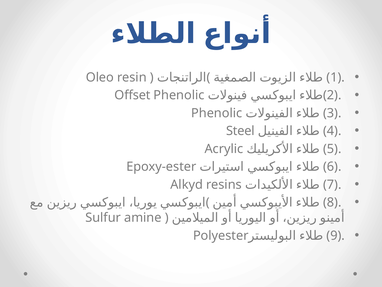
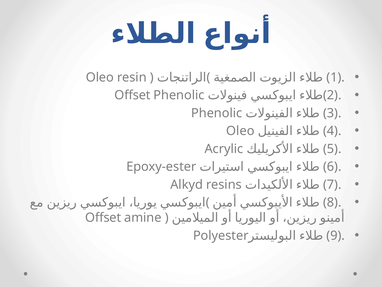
Steel at (240, 131): Steel -> Oleo
Sulfur at (103, 217): Sulfur -> Offset
